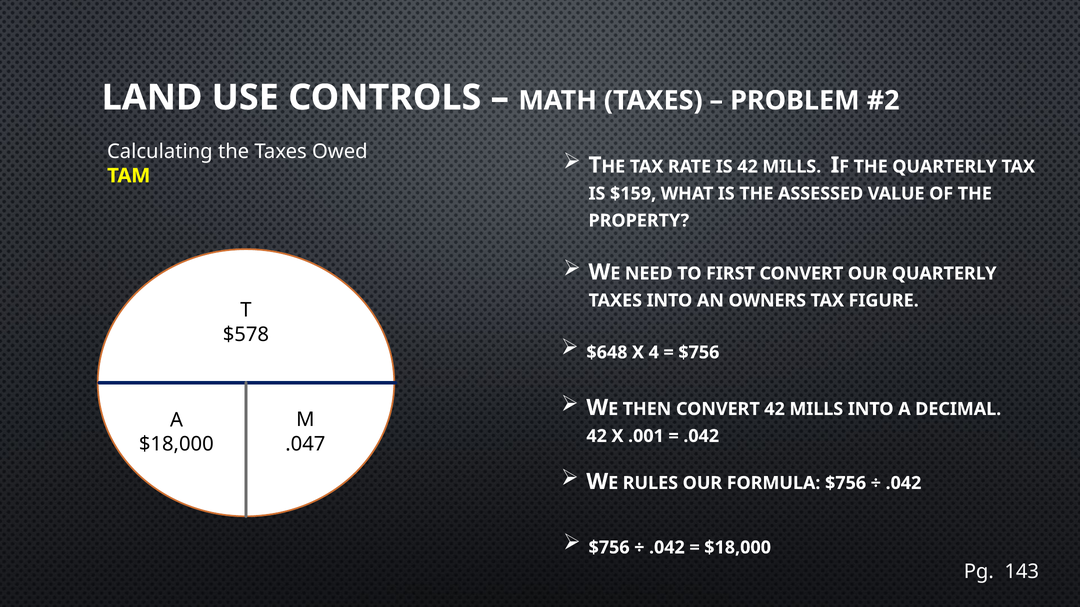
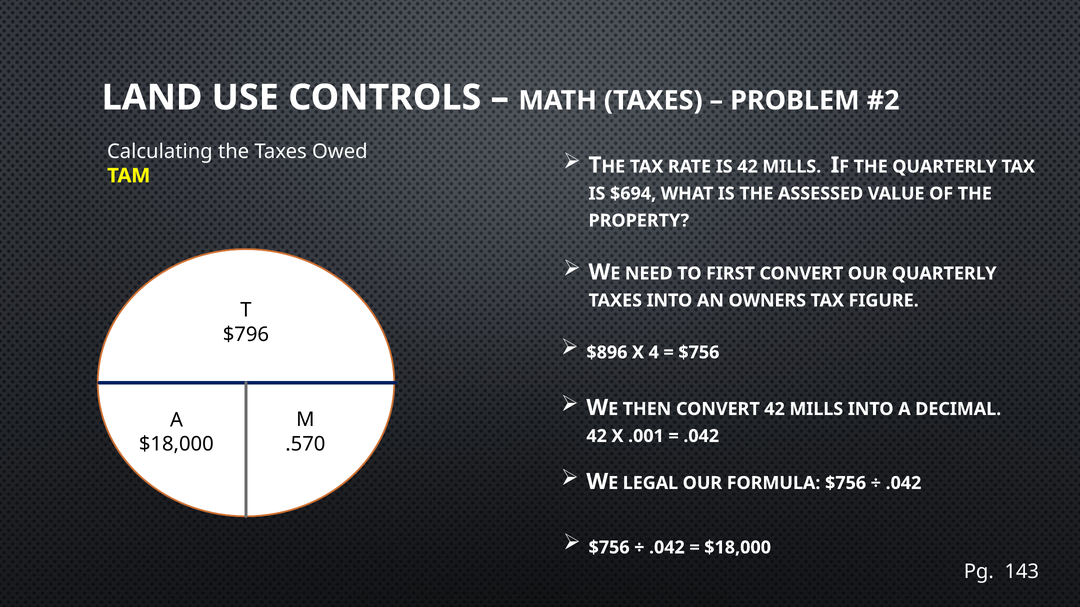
$159: $159 -> $694
$578: $578 -> $796
$648: $648 -> $896
.047: .047 -> .570
RULES: RULES -> LEGAL
